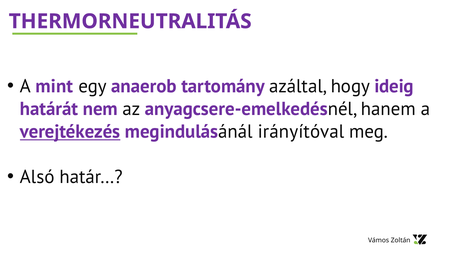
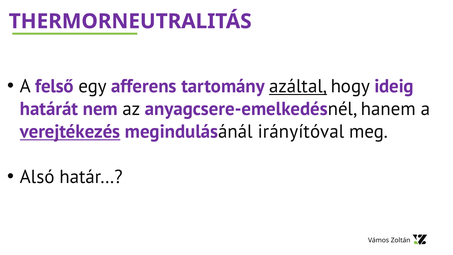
mint: mint -> felső
anaerob: anaerob -> afferens
azáltal underline: none -> present
